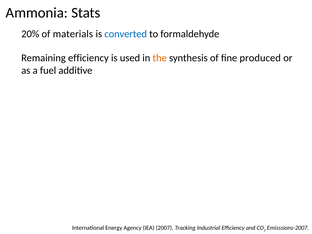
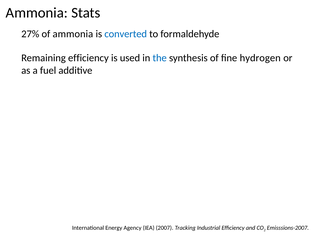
20%: 20% -> 27%
of materials: materials -> ammonia
the colour: orange -> blue
produced: produced -> hydrogen
